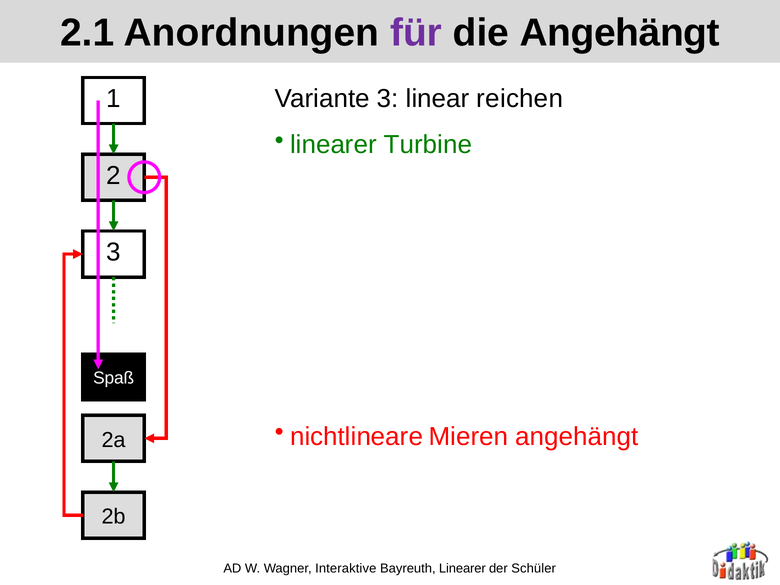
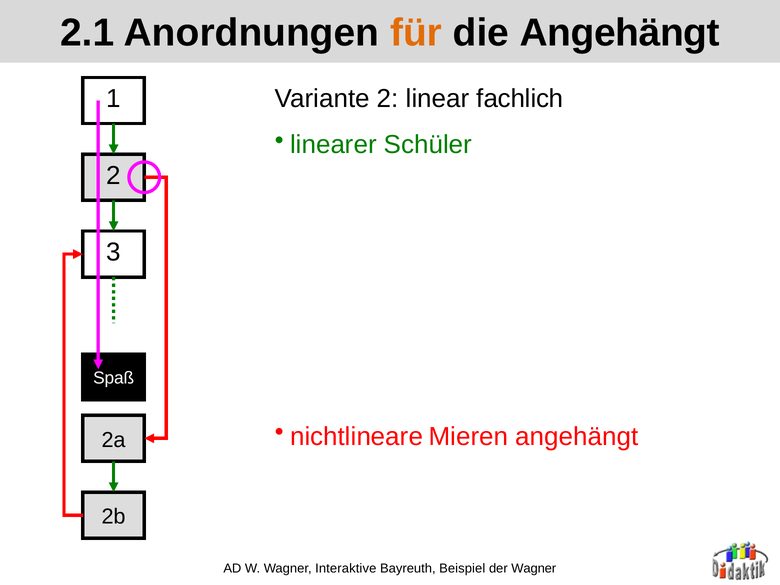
für colour: purple -> orange
Variante 3: 3 -> 2
reichen: reichen -> fachlich
Turbine: Turbine -> Schüler
Bayreuth Linearer: Linearer -> Beispiel
der Schüler: Schüler -> Wagner
